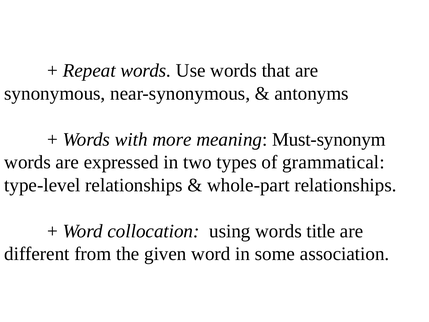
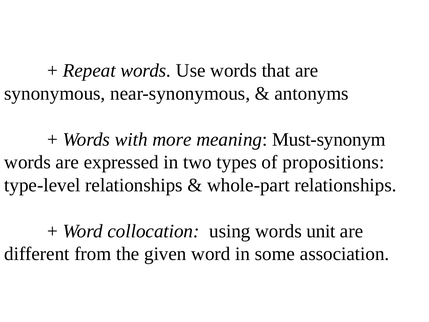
grammatical: grammatical -> propositions
title: title -> unit
